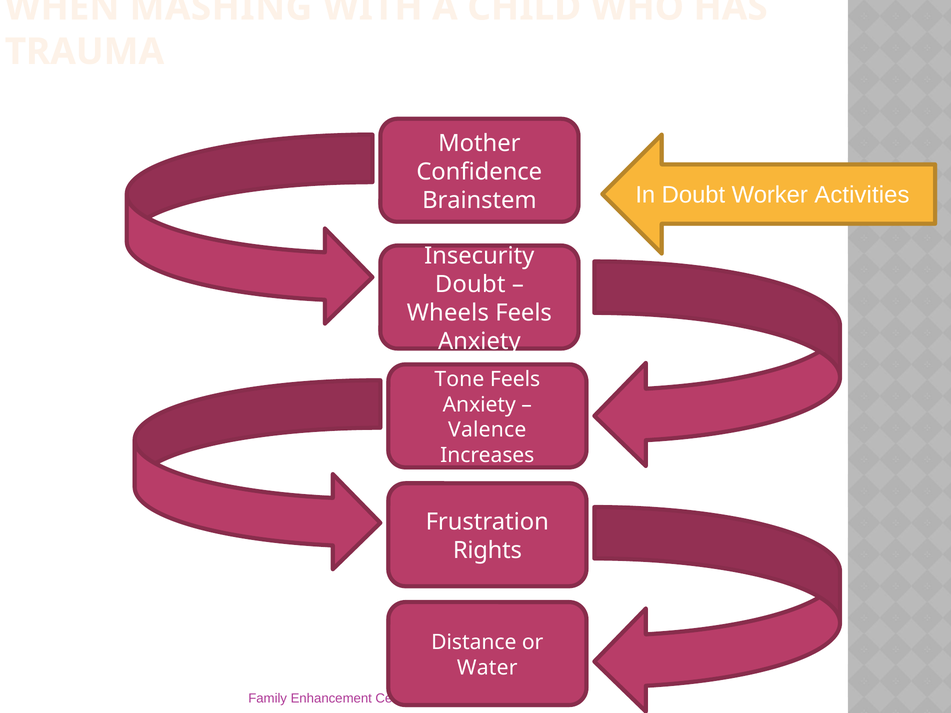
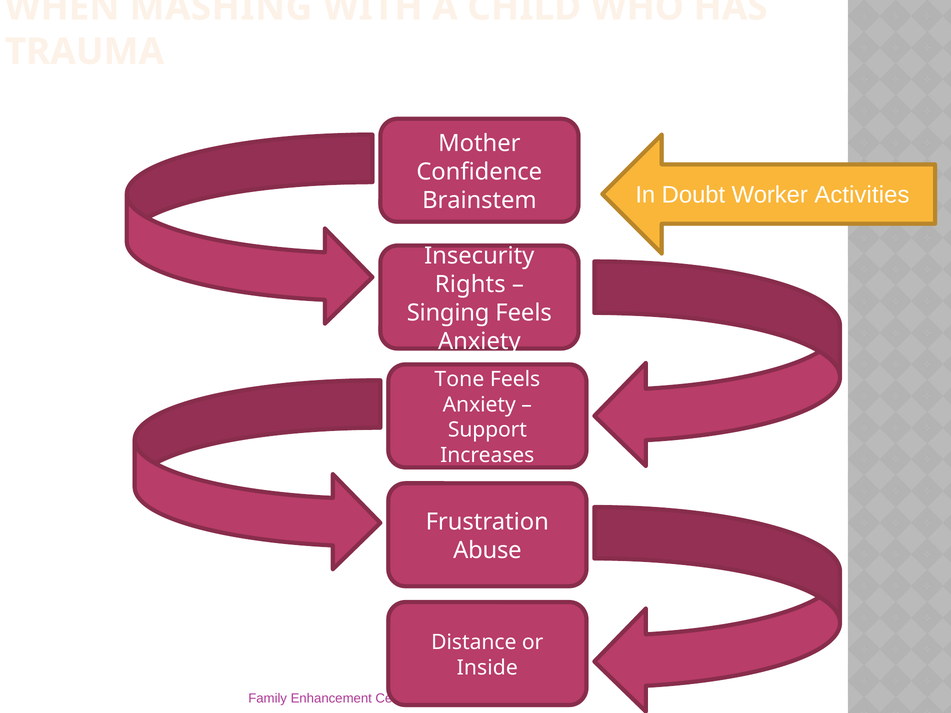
Doubt at (470, 285): Doubt -> Rights
Wheels: Wheels -> Singing
Valence: Valence -> Support
Rights: Rights -> Abuse
Water: Water -> Inside
